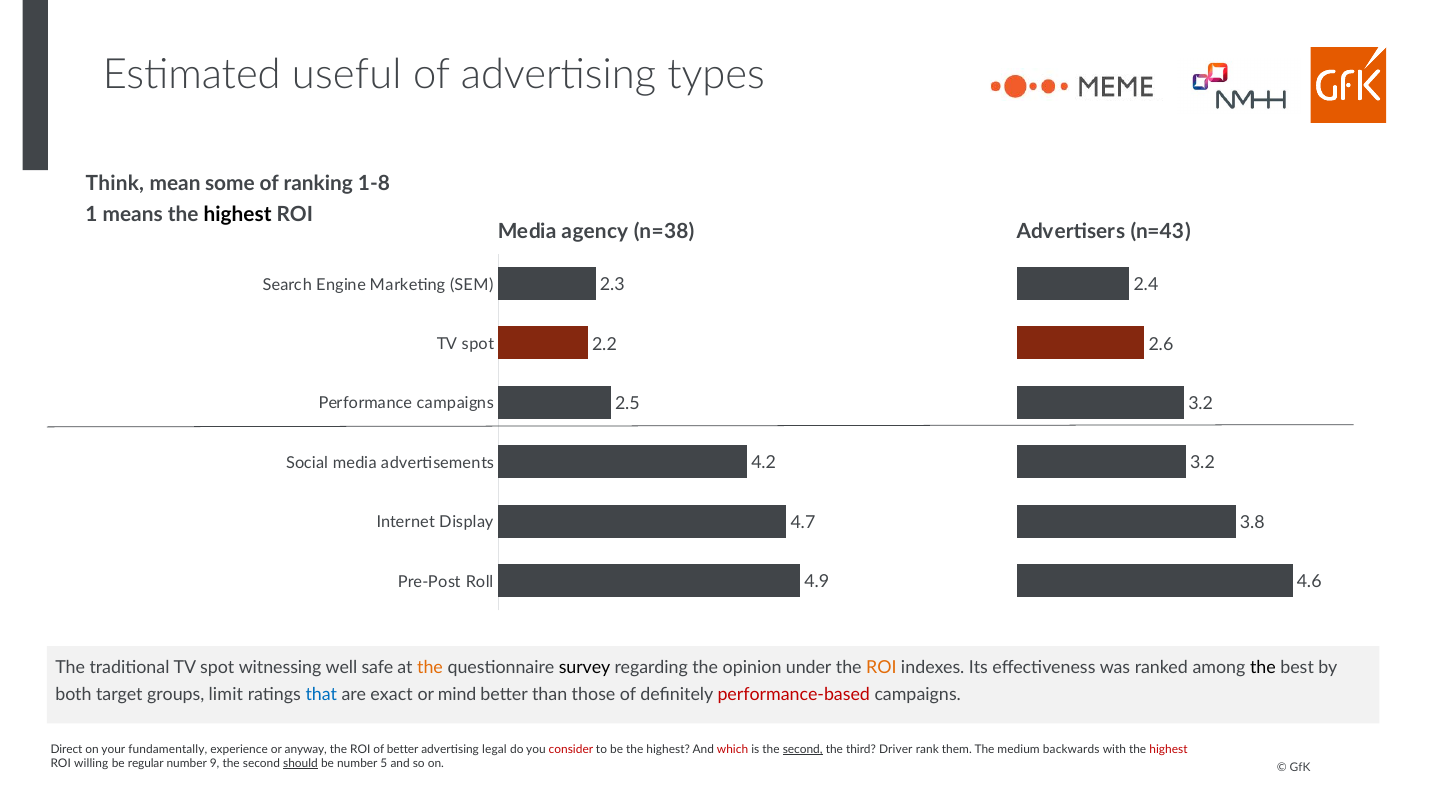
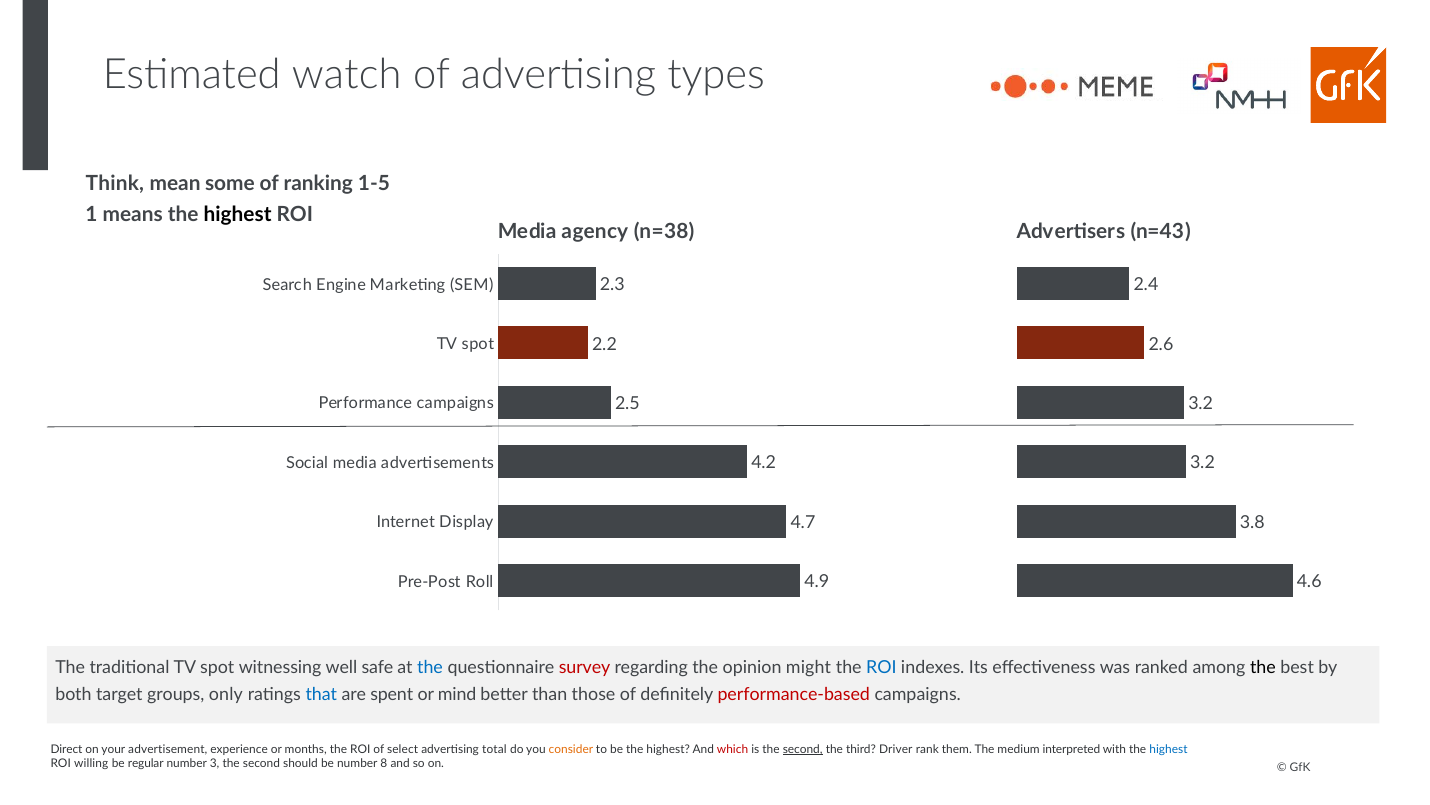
useful: useful -> watch
1-8: 1-8 -> 1-5
the at (430, 667) colour: orange -> blue
survey colour: black -> red
under: under -> might
ROI at (881, 667) colour: orange -> blue
limit: limit -> only
exact: exact -> spent
fundamentally: fundamentally -> advertisement
anyway: anyway -> months
of better: better -> select
legal: legal -> total
consider colour: red -> orange
backwards: backwards -> interpreted
highest at (1168, 749) colour: red -> blue
9: 9 -> 3
should underline: present -> none
5: 5 -> 8
